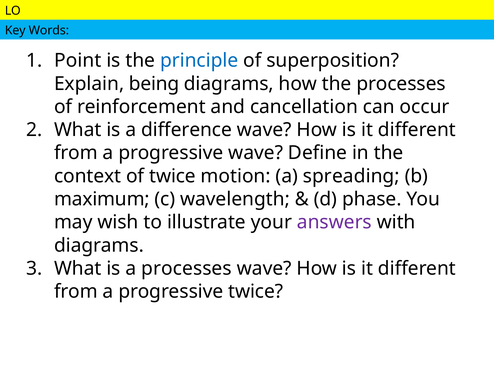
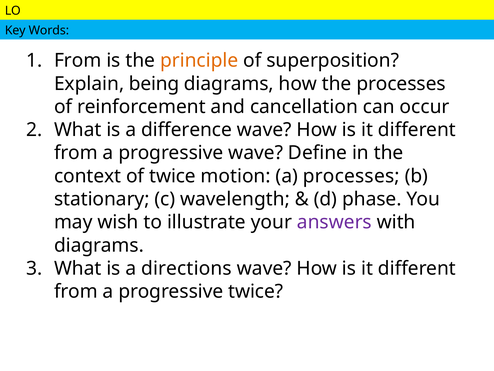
Point at (78, 60): Point -> From
principle colour: blue -> orange
a spreading: spreading -> processes
maximum: maximum -> stationary
a processes: processes -> directions
